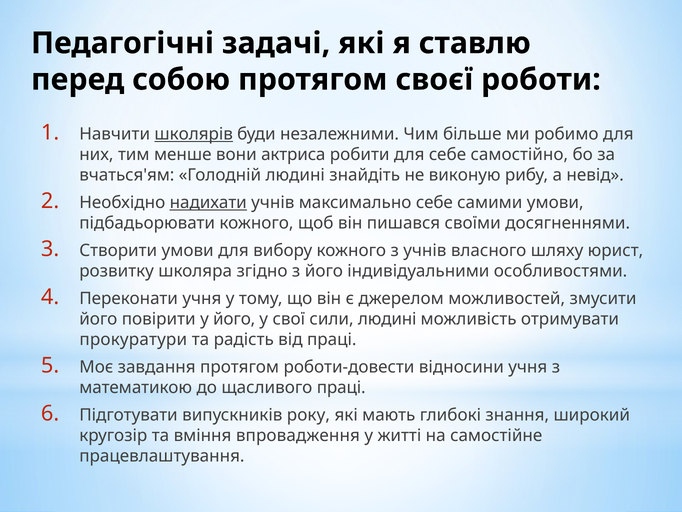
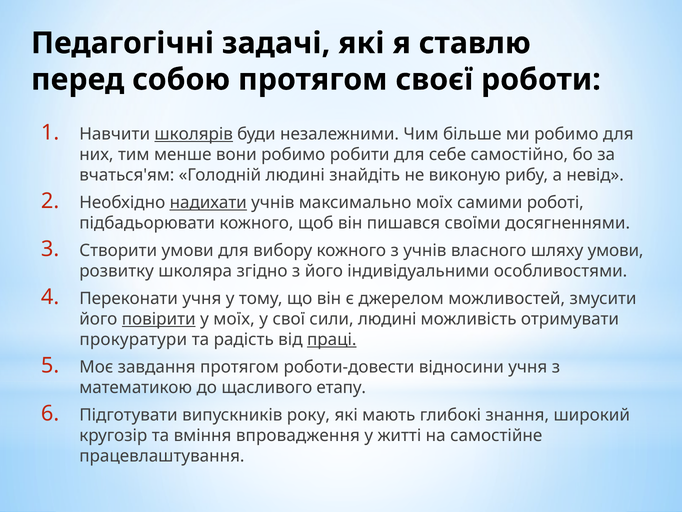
вони актриса: актриса -> робимо
максимально себе: себе -> моїх
самими умови: умови -> роботі
шляху юрист: юрист -> умови
повірити underline: none -> present
у його: його -> моїх
праці at (332, 339) underline: none -> present
щасливого праці: праці -> етапу
